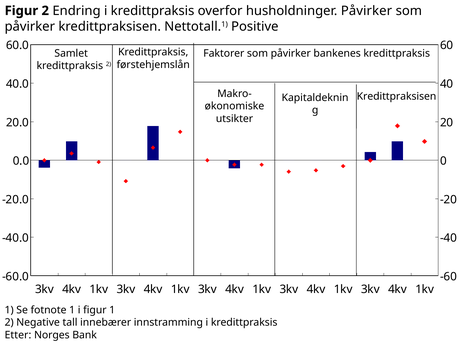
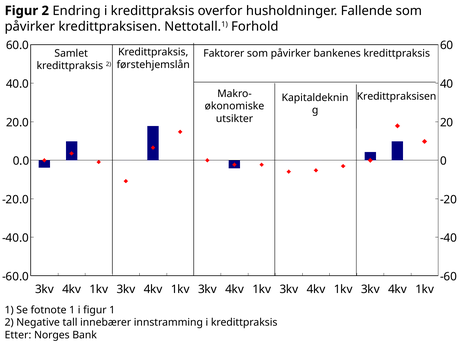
husholdninger Påvirker: Påvirker -> Fallende
Positive: Positive -> Forhold
